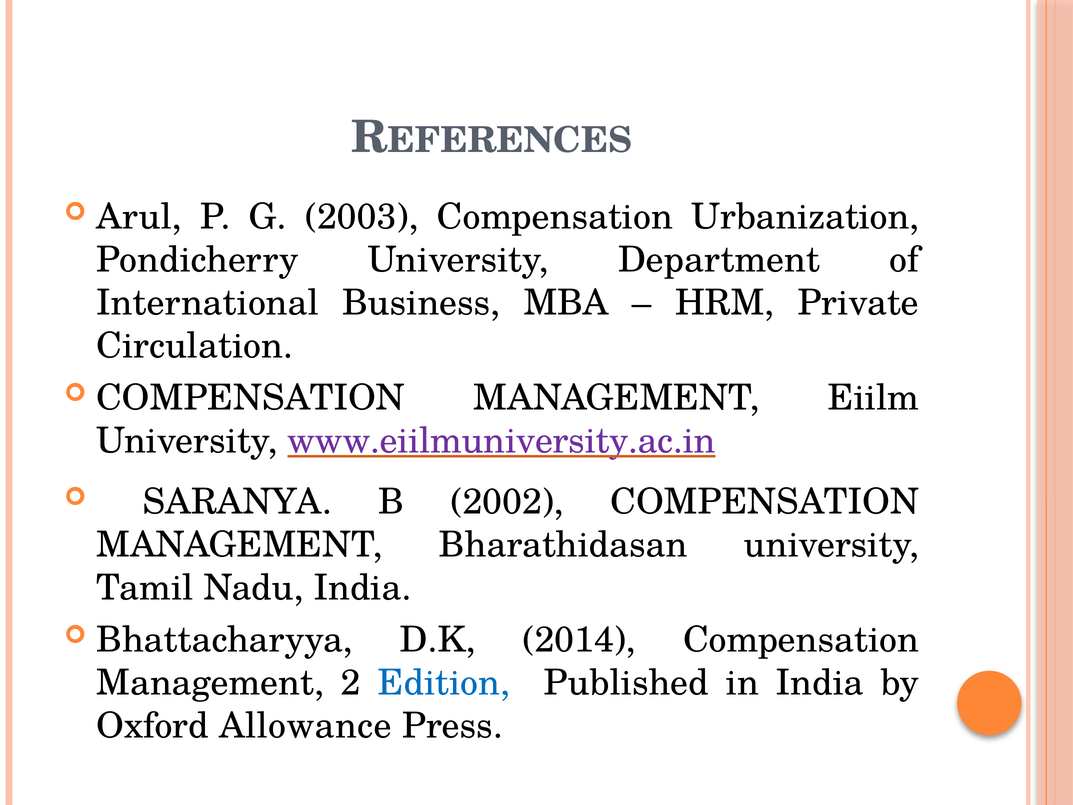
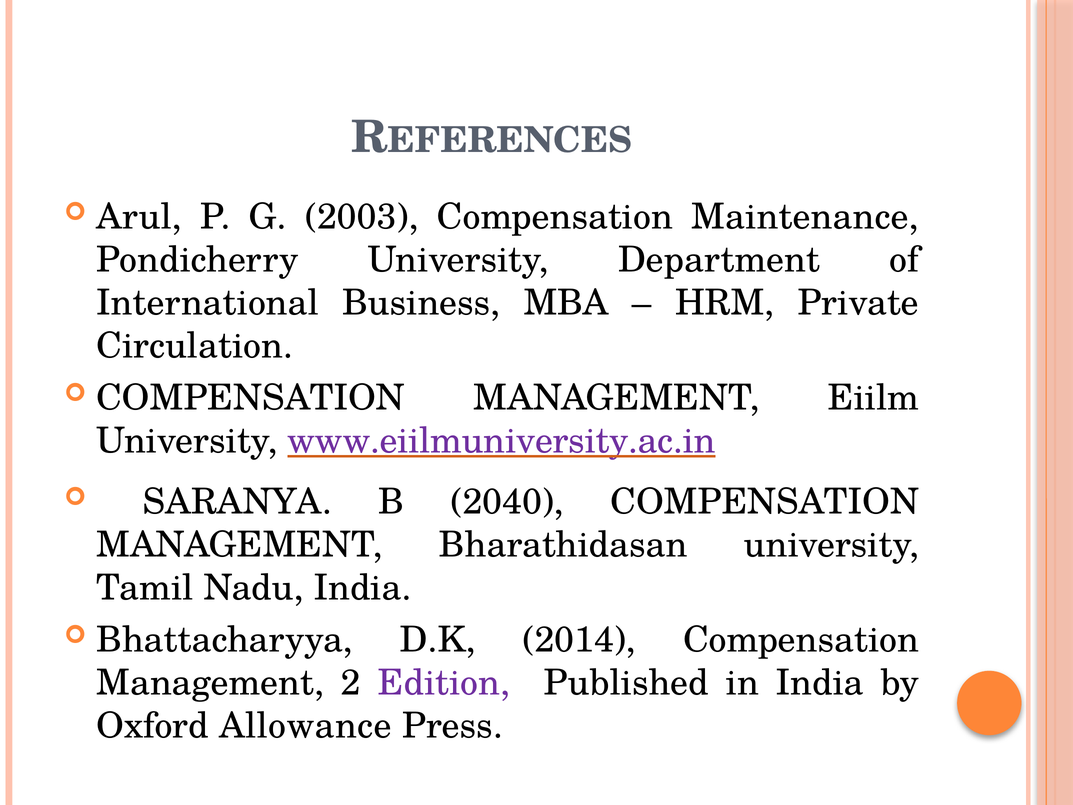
Urbanization: Urbanization -> Maintenance
2002: 2002 -> 2040
Edition colour: blue -> purple
